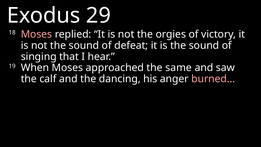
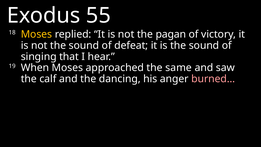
29: 29 -> 55
Moses at (36, 34) colour: pink -> yellow
orgies: orgies -> pagan
